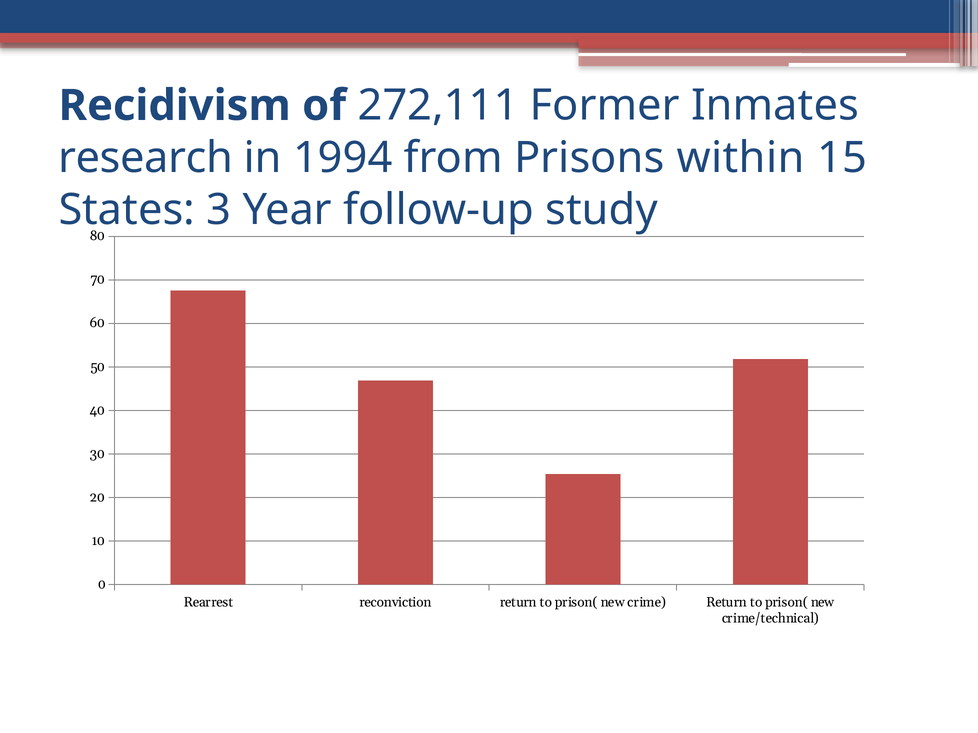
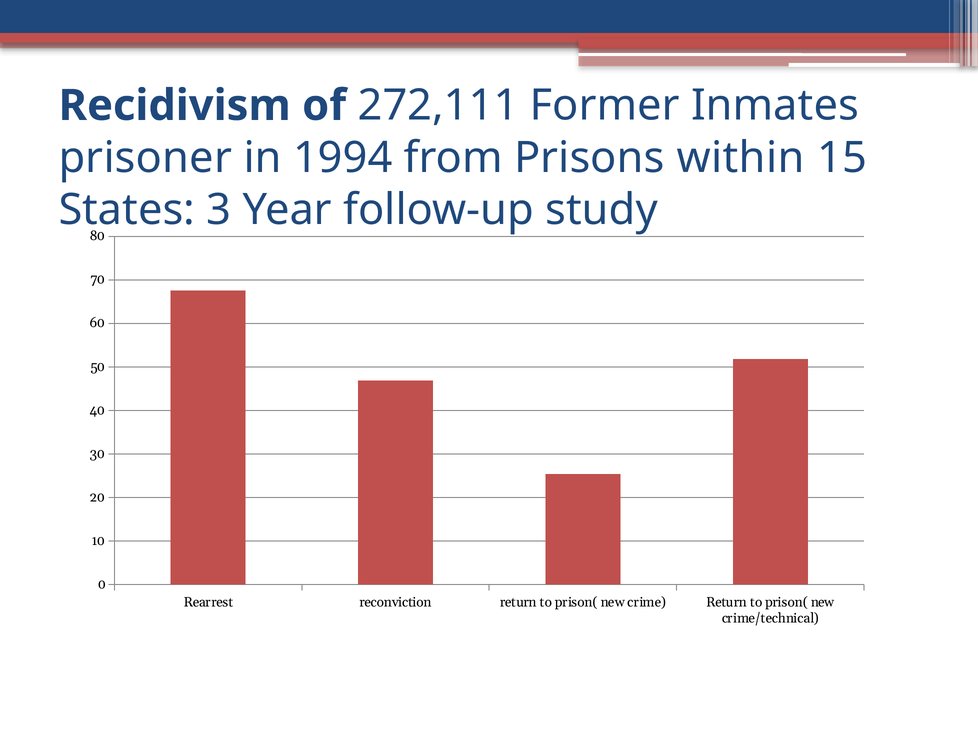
research: research -> prisoner
